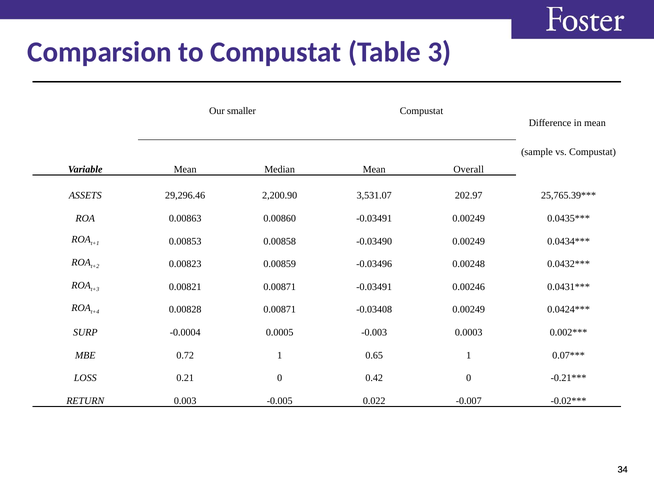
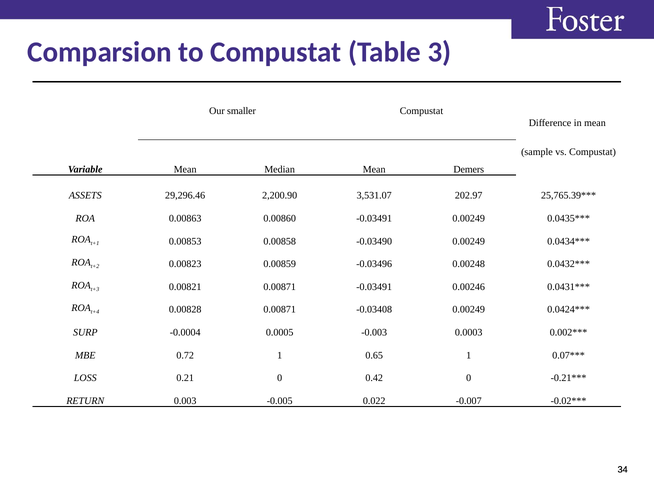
Overall: Overall -> Demers
